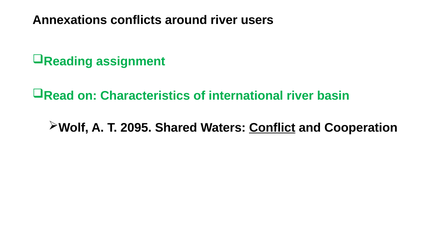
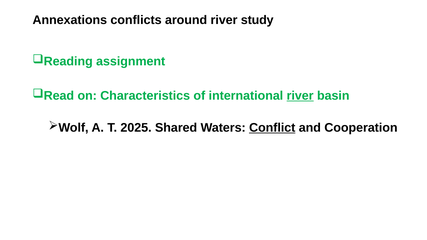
users: users -> study
river at (300, 96) underline: none -> present
2095: 2095 -> 2025
